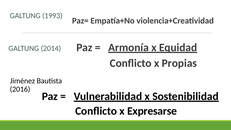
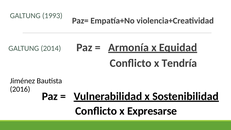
Propias: Propias -> Tendría
